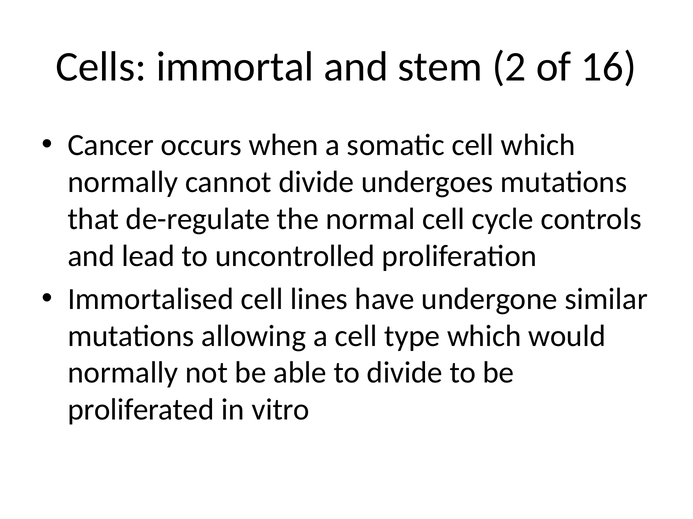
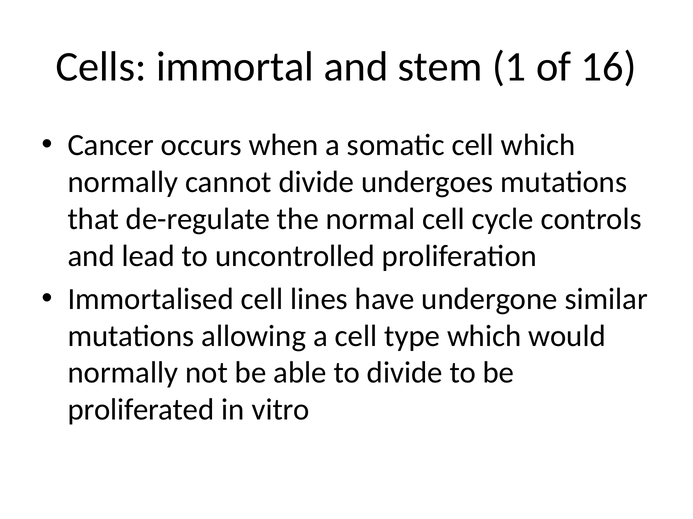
2: 2 -> 1
